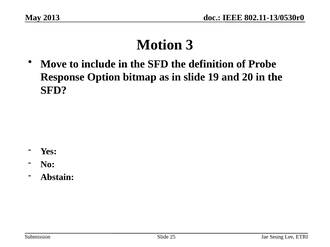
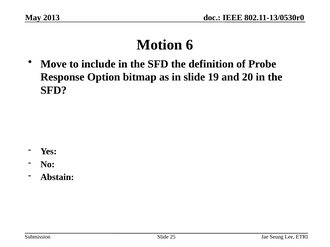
3: 3 -> 6
